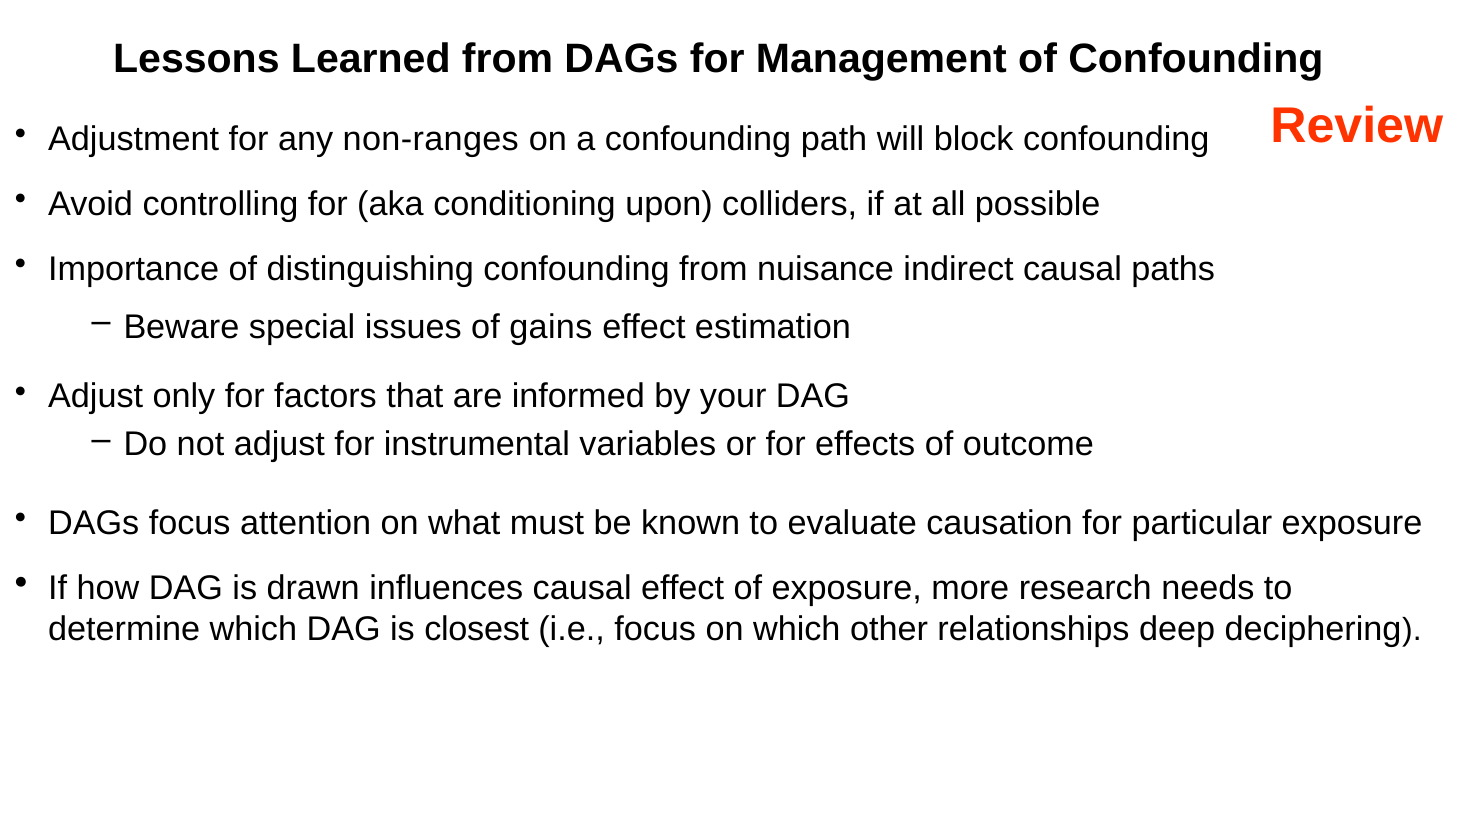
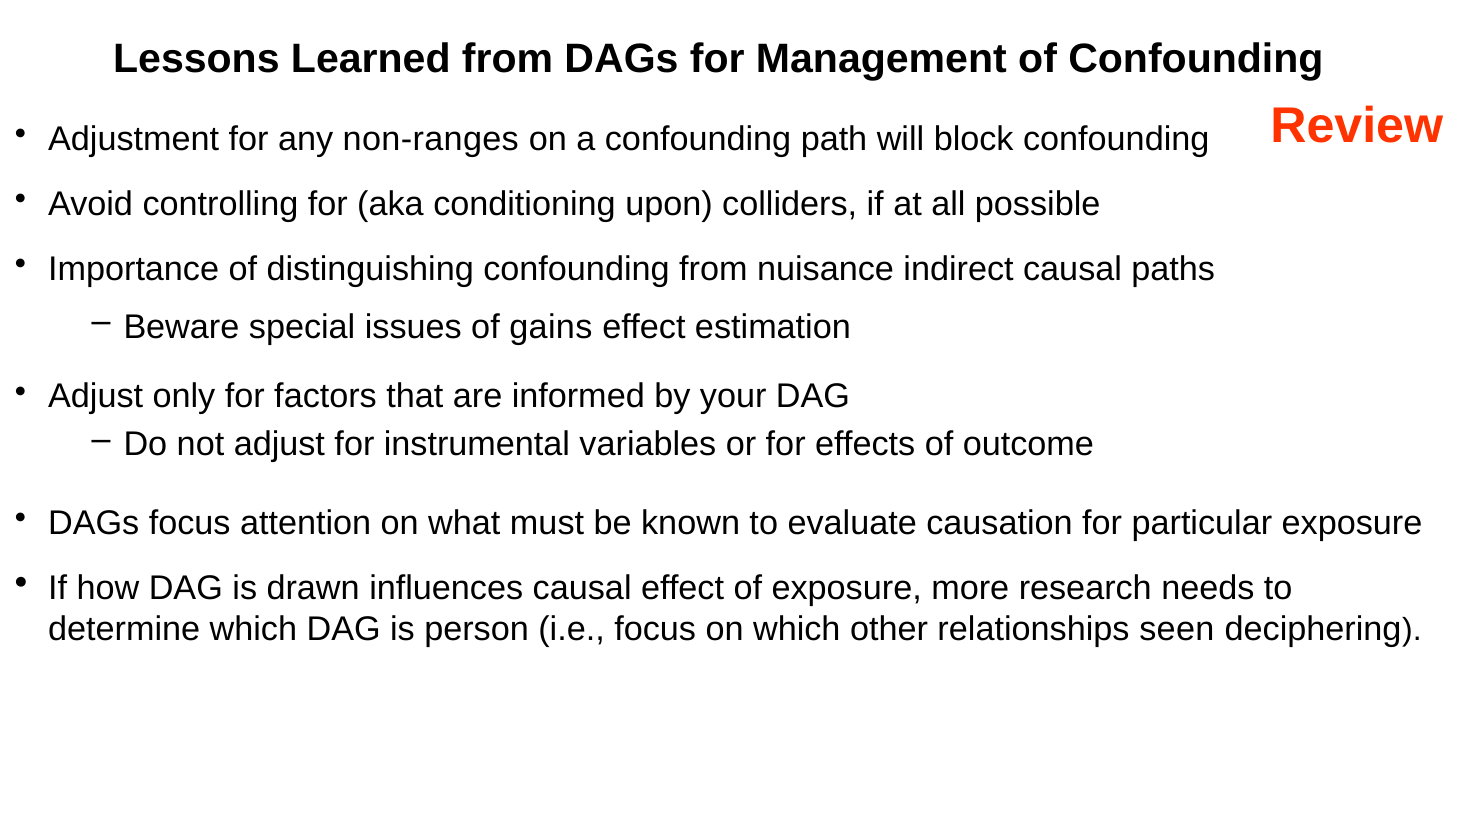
closest: closest -> person
deep: deep -> seen
